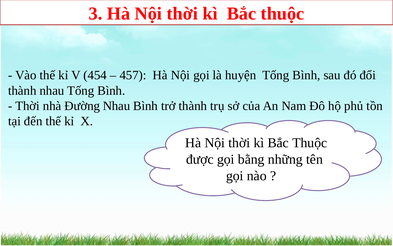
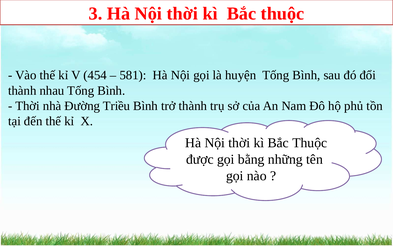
457: 457 -> 581
Đường Nhau: Nhau -> Triều
